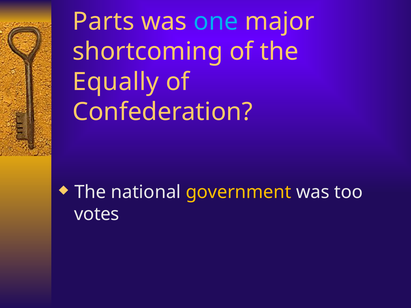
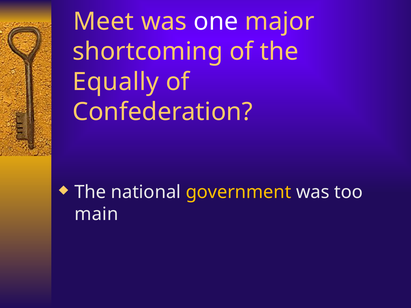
Parts: Parts -> Meet
one colour: light blue -> white
votes: votes -> main
